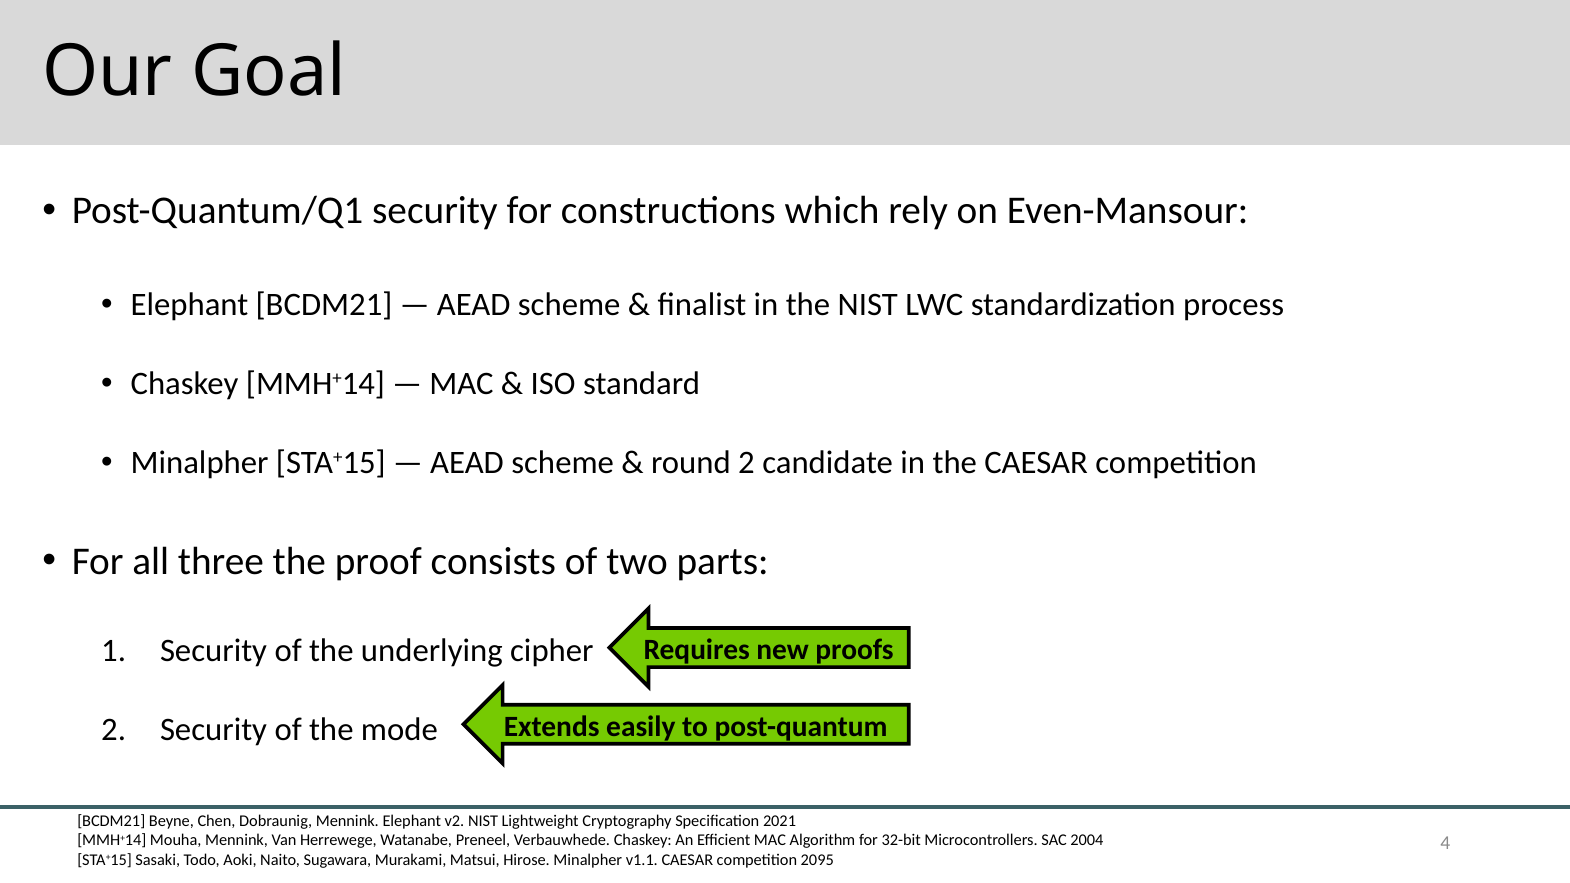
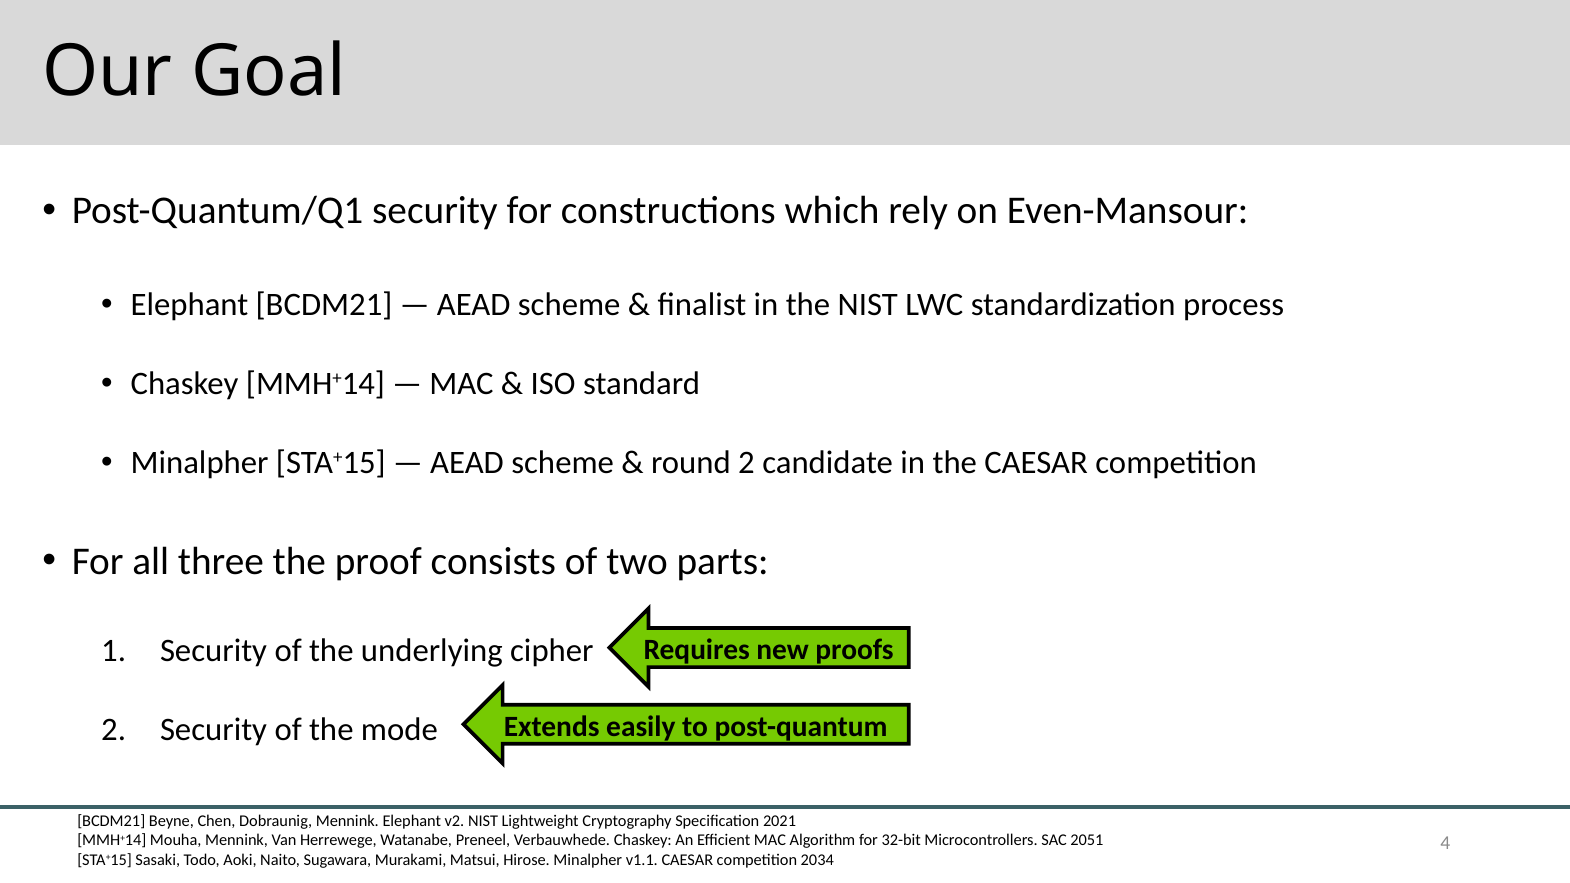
2004: 2004 -> 2051
2095: 2095 -> 2034
